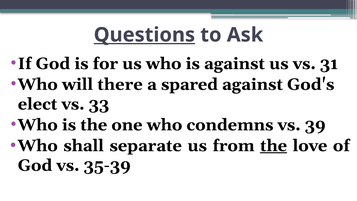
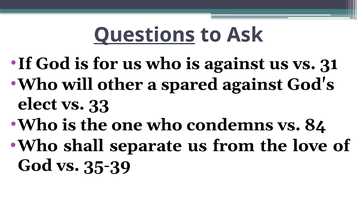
there: there -> other
39: 39 -> 84
the at (274, 146) underline: present -> none
